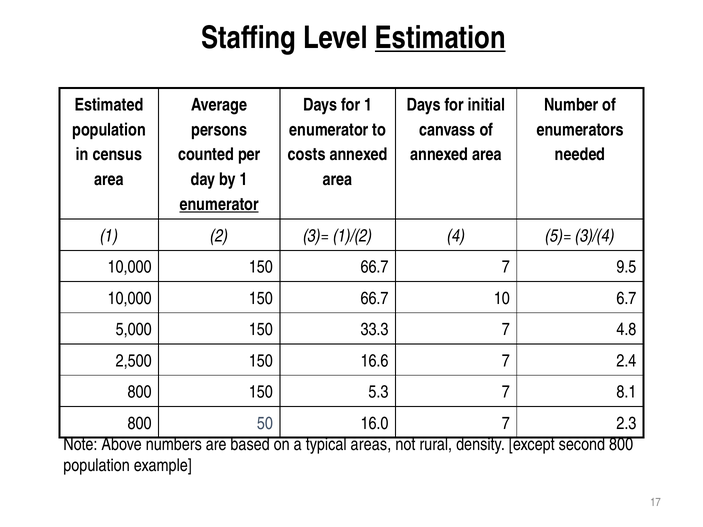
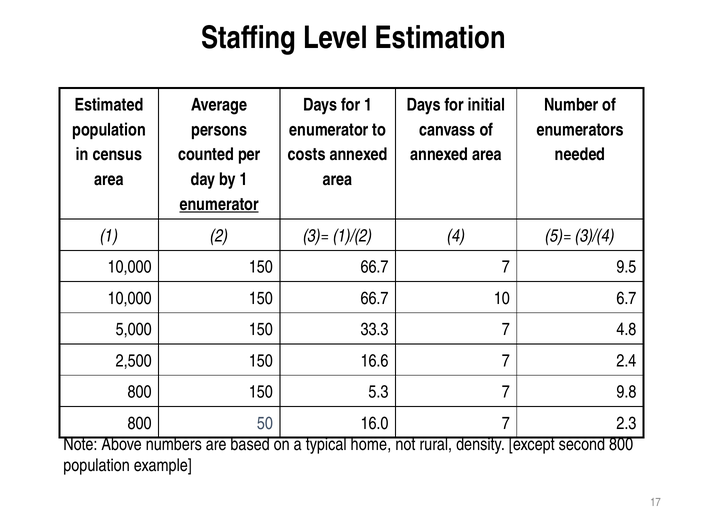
Estimation underline: present -> none
8.1: 8.1 -> 9.8
areas: areas -> home
